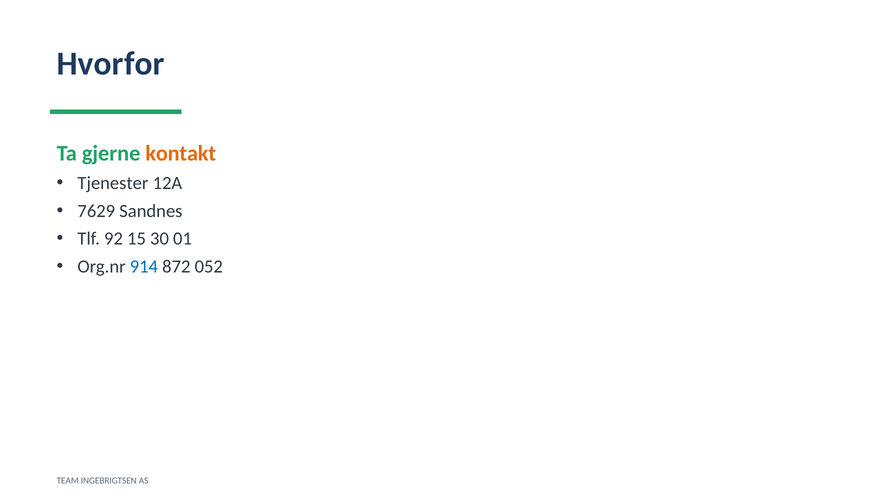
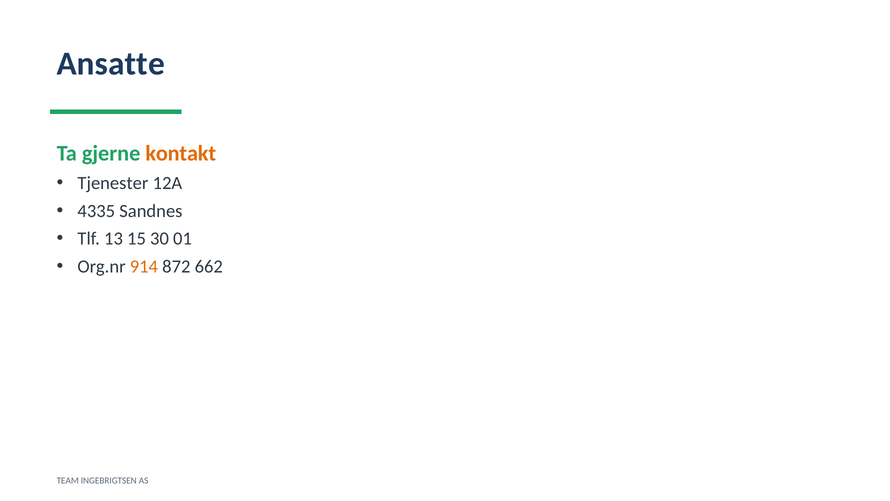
Hvorfor: Hvorfor -> Ansatte
7629: 7629 -> 4335
92: 92 -> 13
914 colour: blue -> orange
052: 052 -> 662
